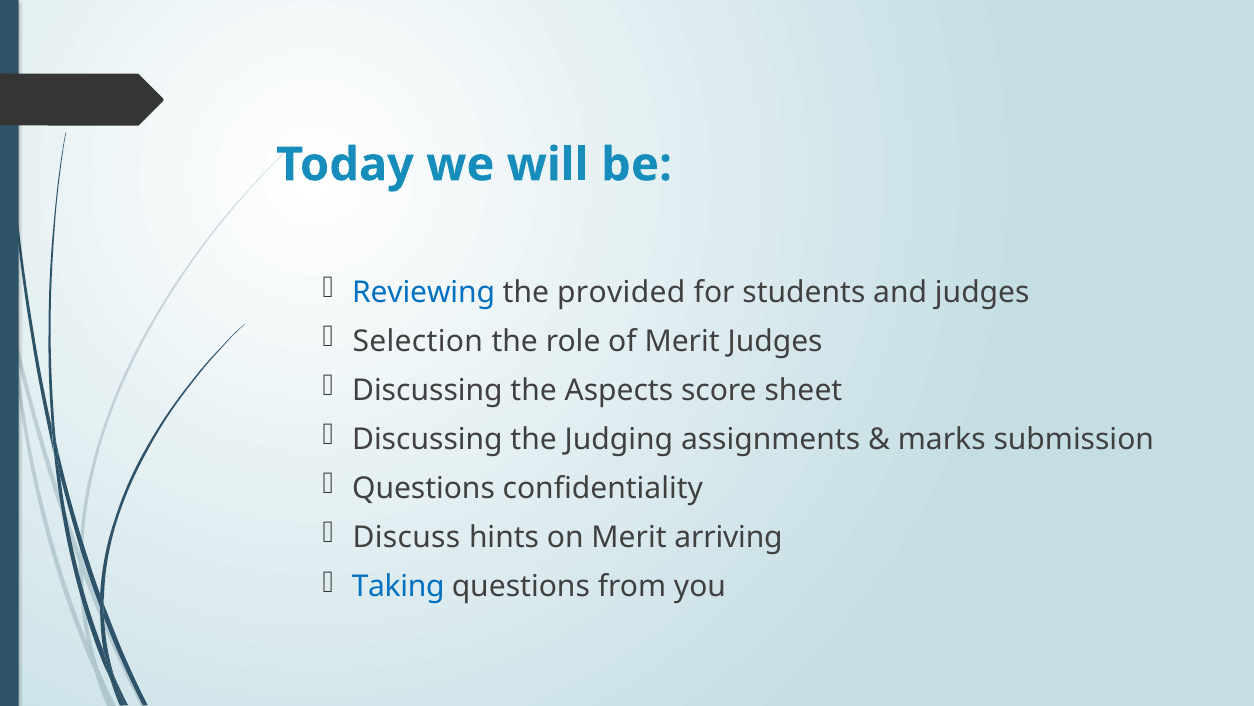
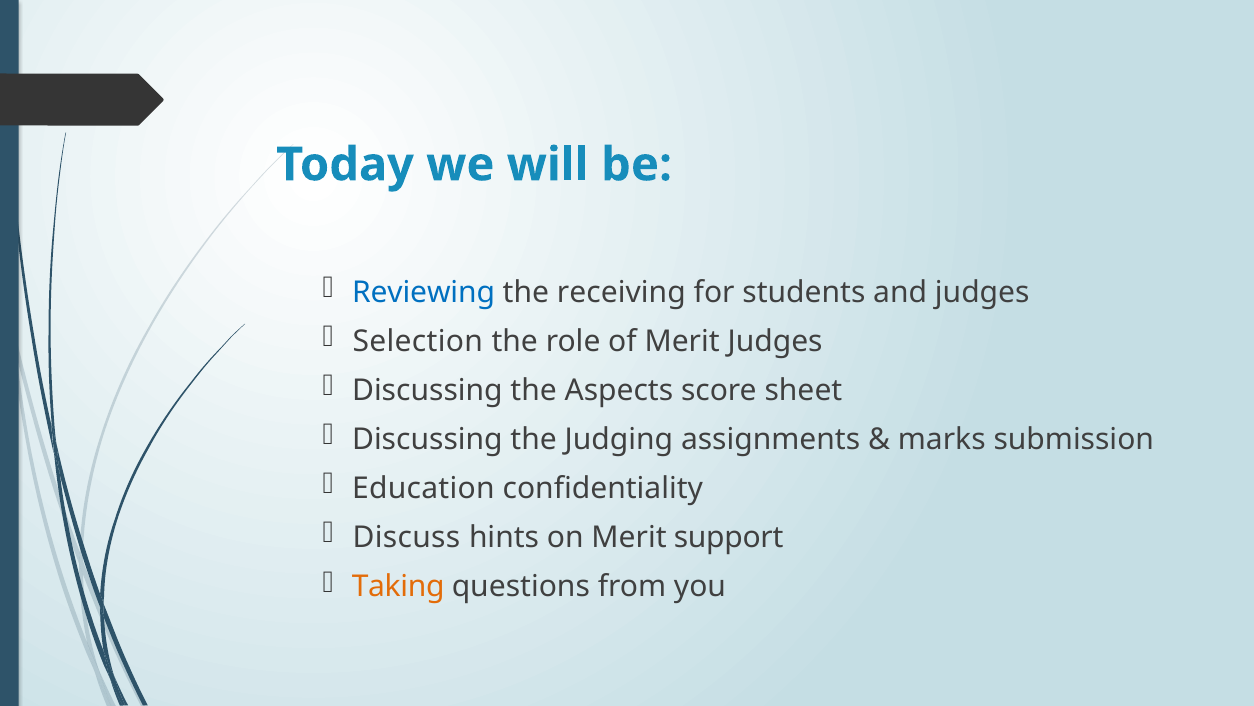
provided: provided -> receiving
Questions at (424, 488): Questions -> Education
arriving: arriving -> support
Taking colour: blue -> orange
